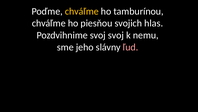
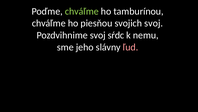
chváľme at (82, 11) colour: yellow -> light green
svojich hlas: hlas -> svoj
svoj svoj: svoj -> sŕdc
